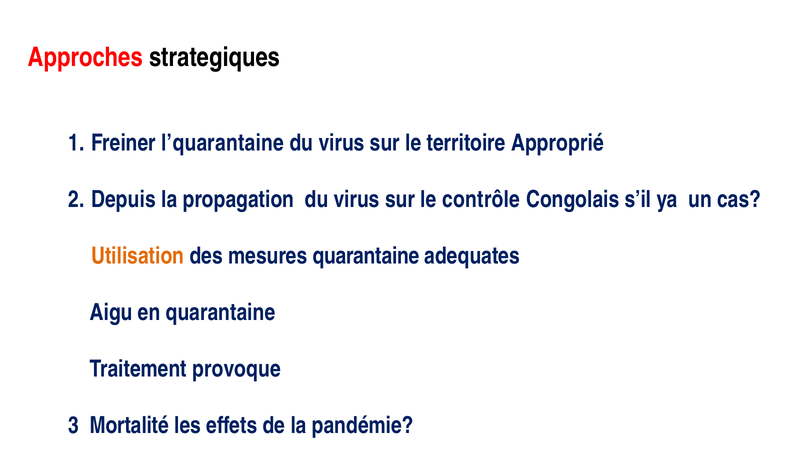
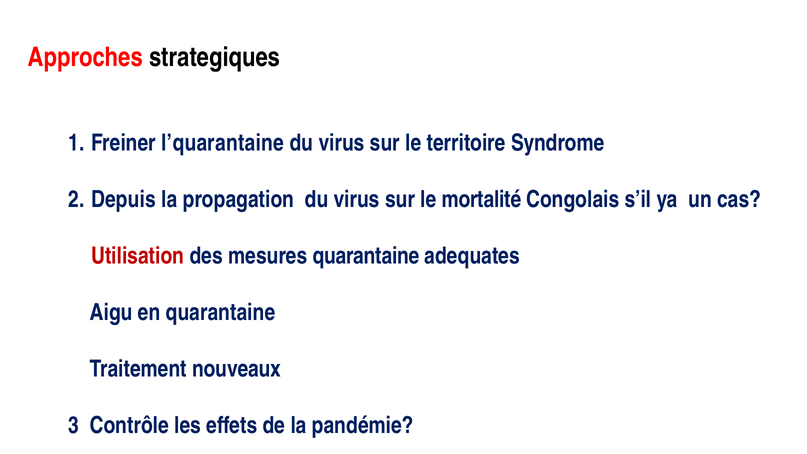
Approprié: Approprié -> Syndrome
contrôle: contrôle -> mortalité
Utilisation colour: orange -> red
provoque: provoque -> nouveaux
Mortalité: Mortalité -> Contrôle
